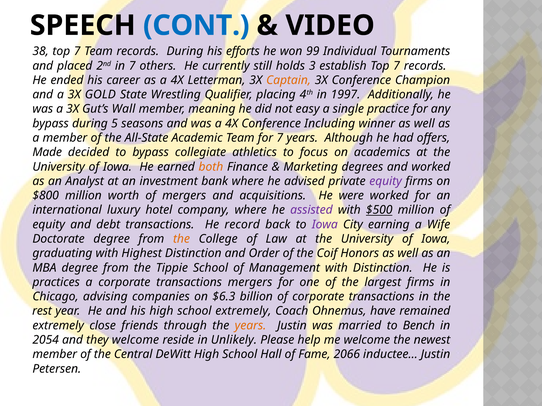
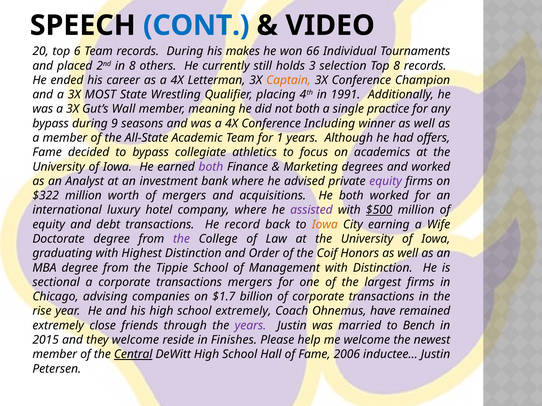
38: 38 -> 20
7 at (77, 51): 7 -> 6
efforts: efforts -> makes
99: 99 -> 66
in 7: 7 -> 8
establish: establish -> selection
7 at (397, 66): 7 -> 8
GOLD: GOLD -> MOST
1997: 1997 -> 1991
not easy: easy -> both
5: 5 -> 9
for 7: 7 -> 1
Made at (47, 153): Made -> Fame
both at (211, 167) colour: orange -> purple
$800: $800 -> $322
He were: were -> both
Iowa at (325, 225) colour: purple -> orange
the at (181, 239) colour: orange -> purple
practices: practices -> sectional
$6.3: $6.3 -> $1.7
rest: rest -> rise
years at (250, 326) colour: orange -> purple
2054: 2054 -> 2015
Unlikely: Unlikely -> Finishes
Central underline: none -> present
2066: 2066 -> 2006
